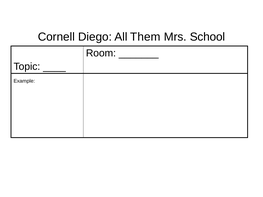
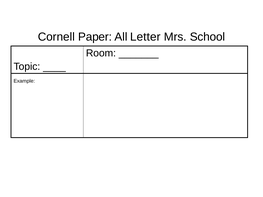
Diego: Diego -> Paper
Them: Them -> Letter
